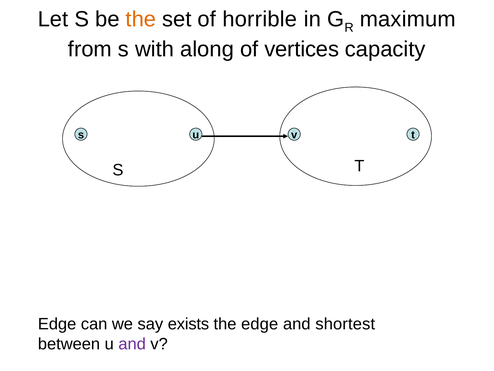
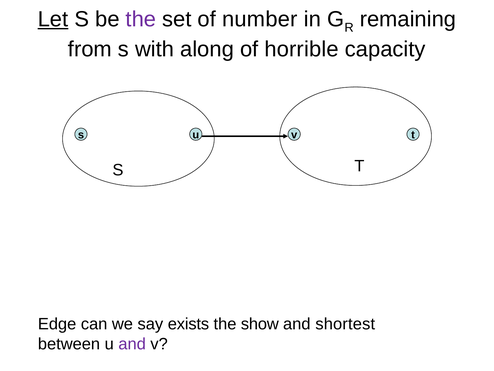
Let underline: none -> present
the at (141, 19) colour: orange -> purple
horrible: horrible -> number
maximum: maximum -> remaining
vertices: vertices -> horrible
the edge: edge -> show
